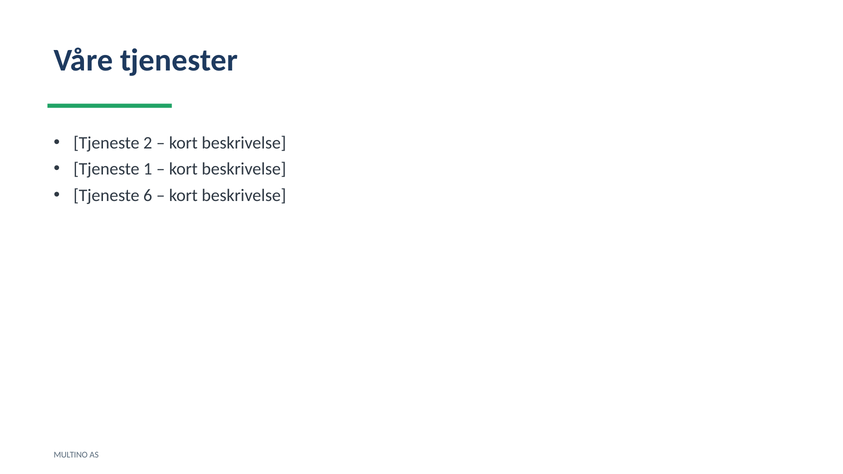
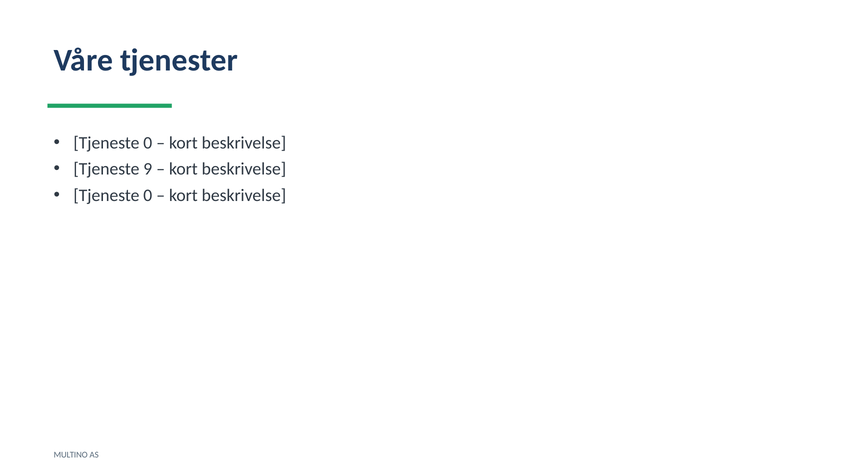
2 at (148, 143): 2 -> 0
1: 1 -> 9
6 at (148, 195): 6 -> 0
